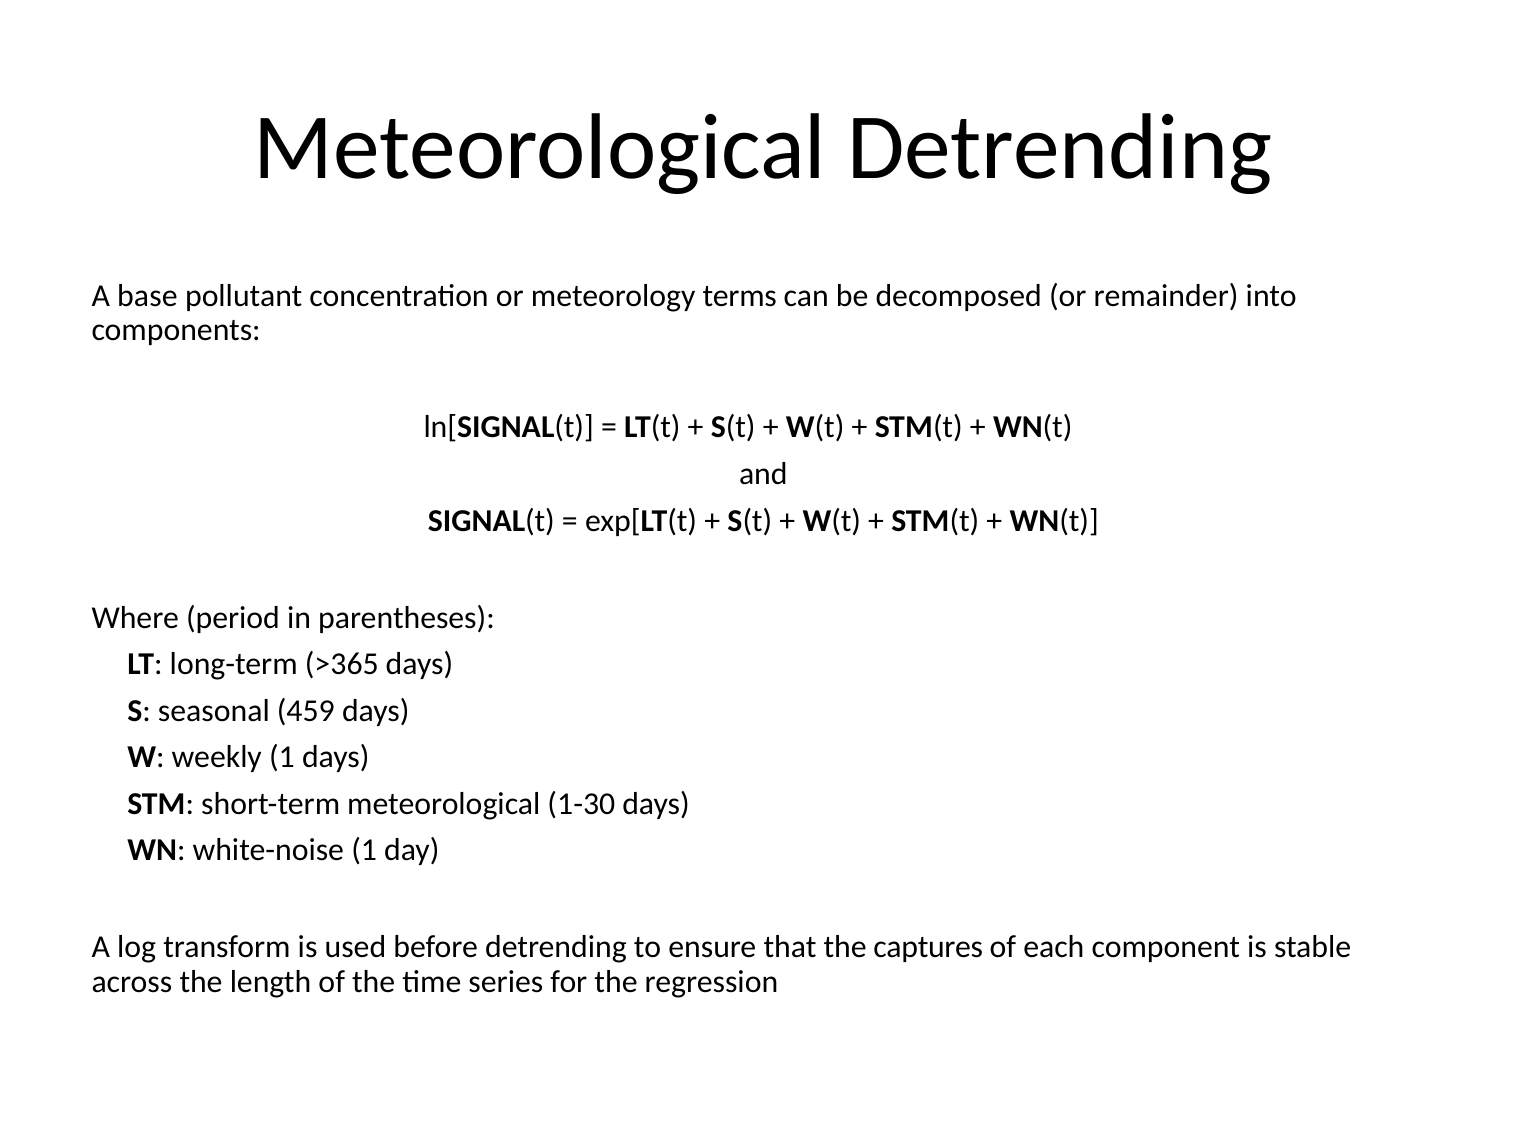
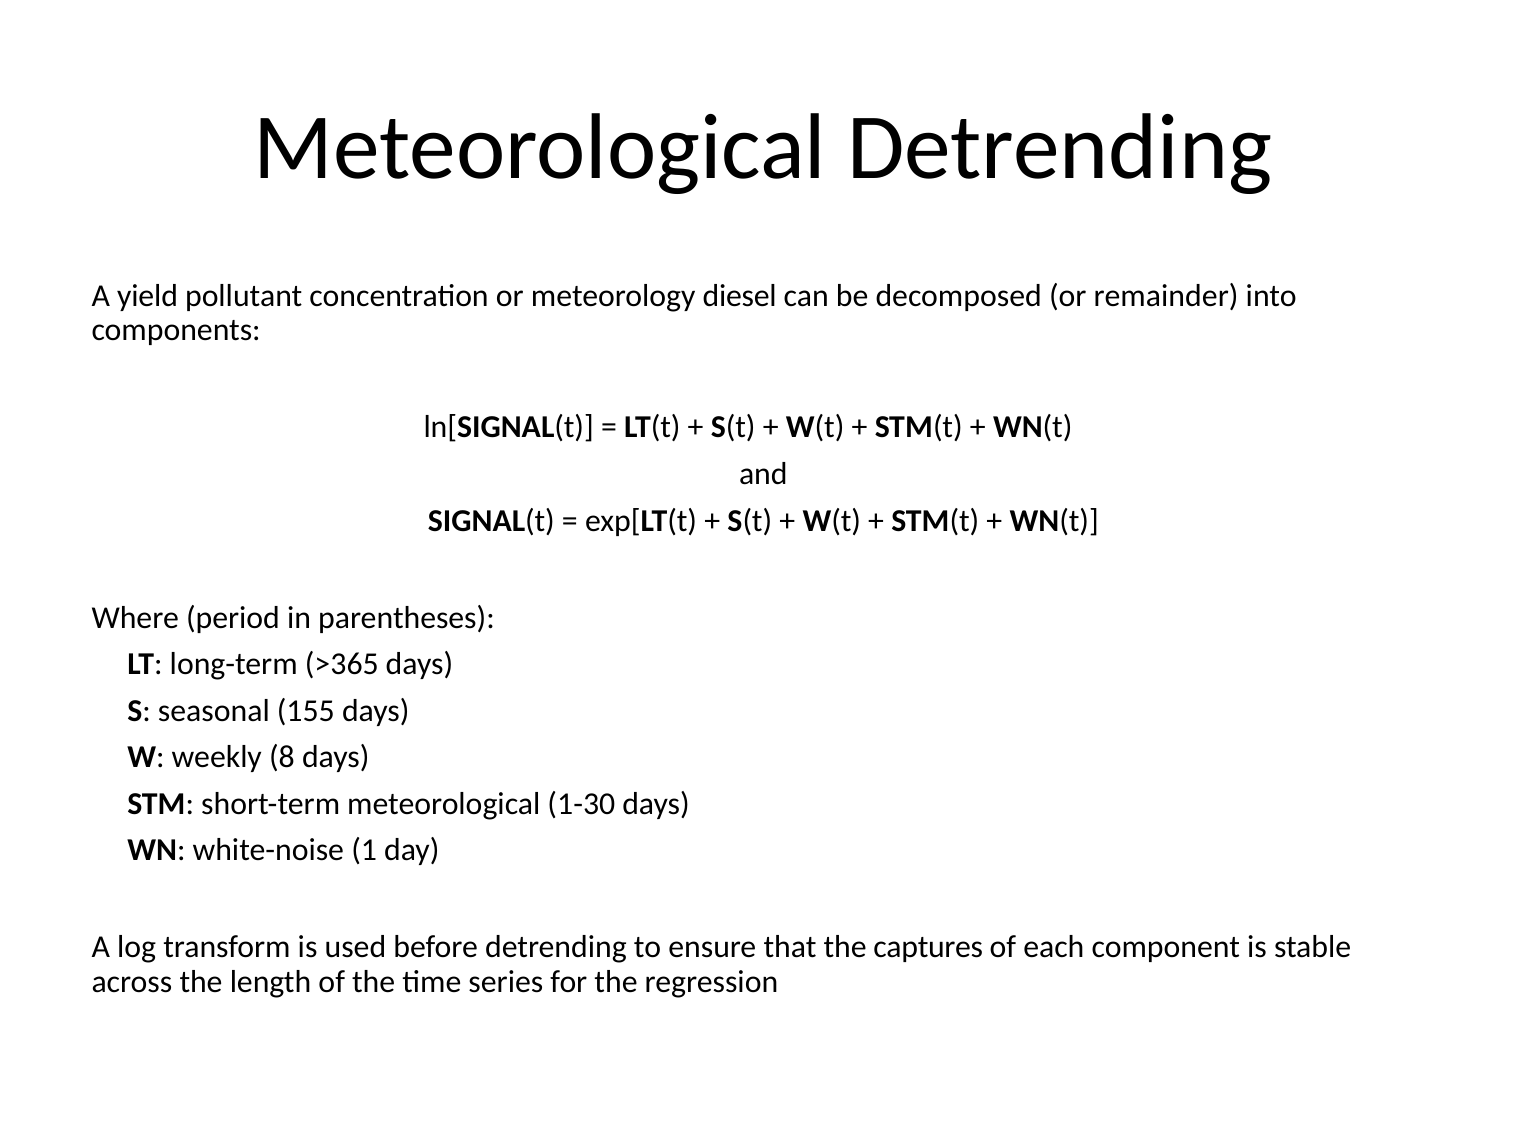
base: base -> yield
terms: terms -> diesel
459: 459 -> 155
weekly 1: 1 -> 8
